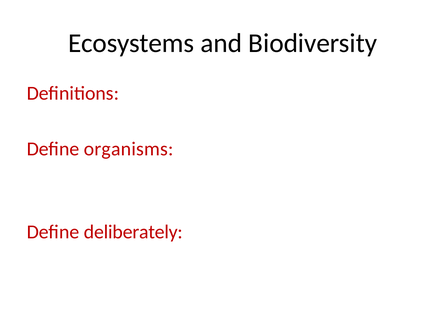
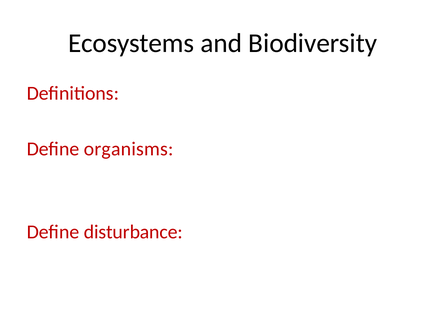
deliberately: deliberately -> disturbance
